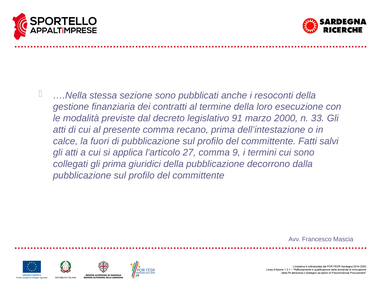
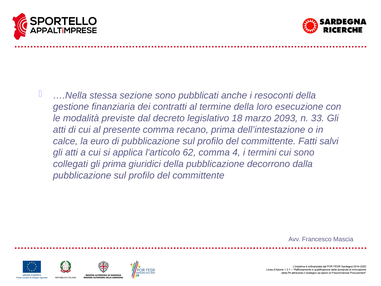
91: 91 -> 18
2000: 2000 -> 2093
fuori: fuori -> euro
27: 27 -> 62
9: 9 -> 4
